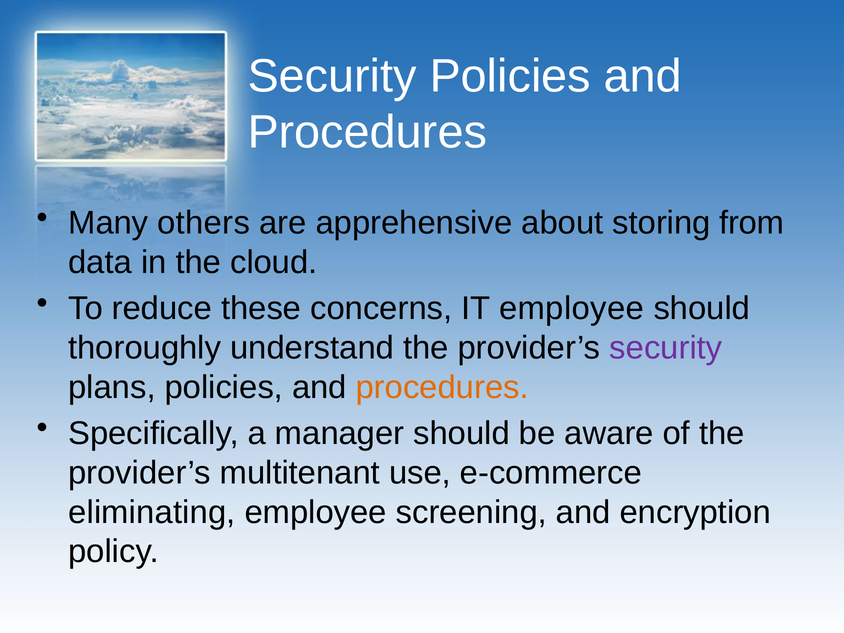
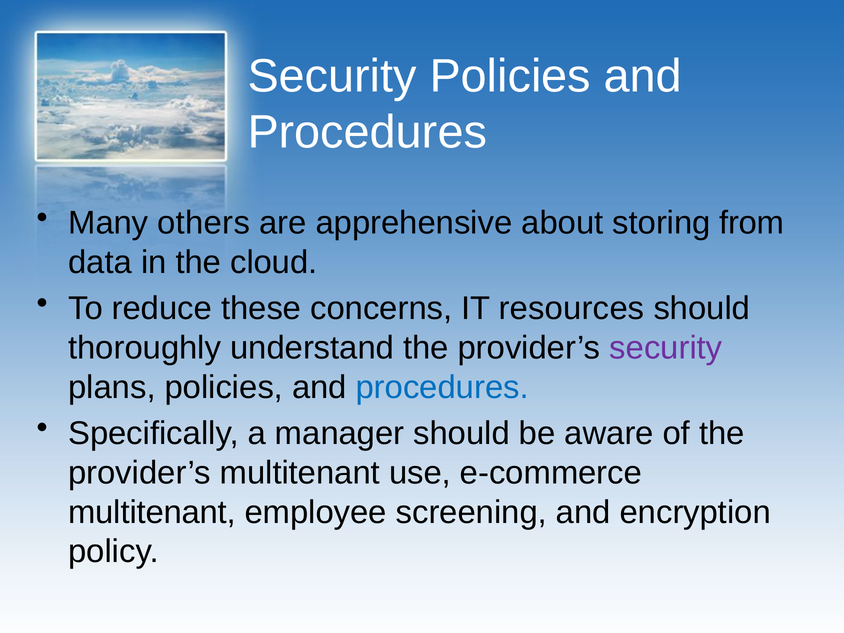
IT employee: employee -> resources
procedures at (442, 387) colour: orange -> blue
eliminating at (152, 512): eliminating -> multitenant
